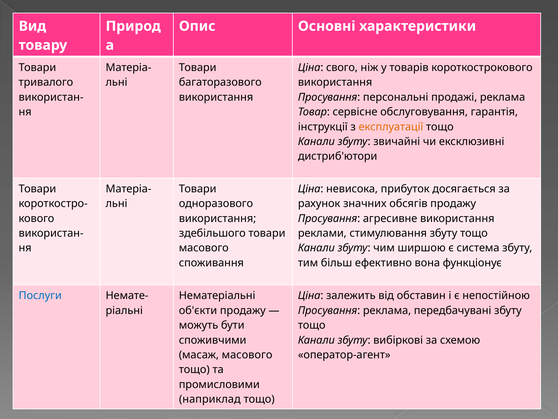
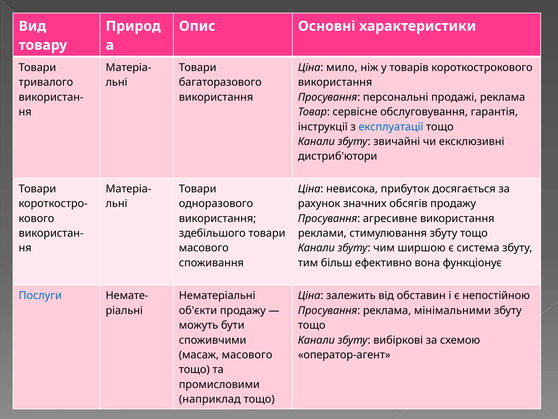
свого: свого -> мило
експлуатації colour: orange -> blue
передбачувані: передбачувані -> мінімальними
